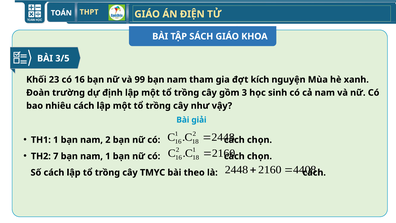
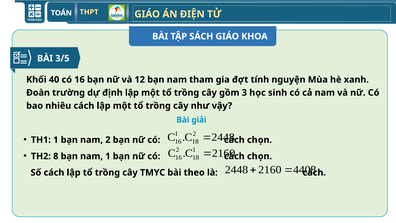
23: 23 -> 40
99: 99 -> 12
kích: kích -> tính
7: 7 -> 8
